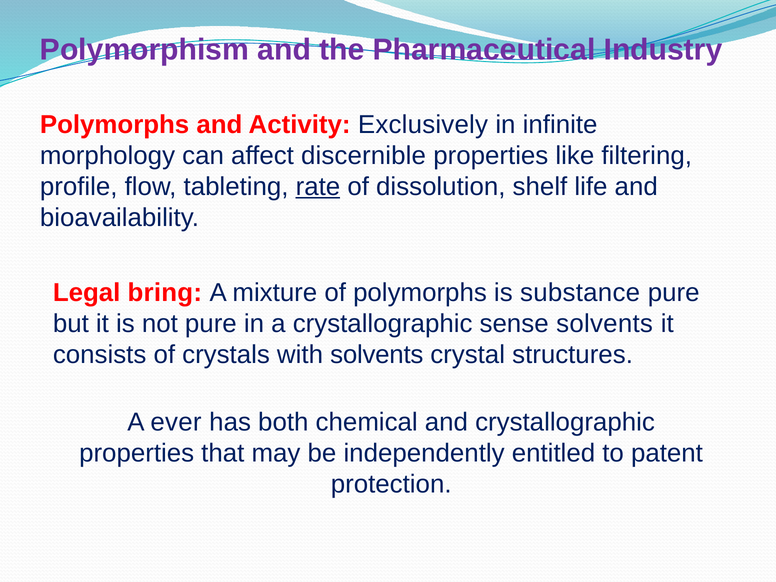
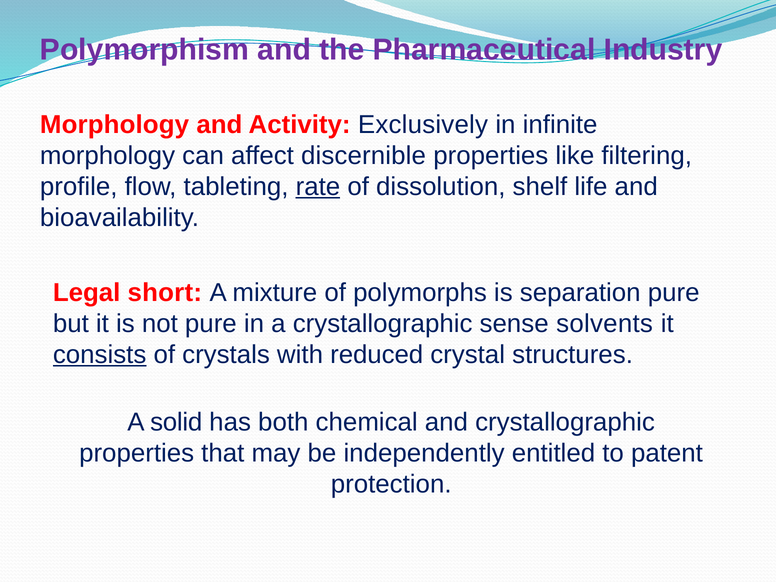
Polymorphs at (115, 125): Polymorphs -> Morphology
bring: bring -> short
substance: substance -> separation
consists underline: none -> present
with solvents: solvents -> reduced
ever: ever -> solid
